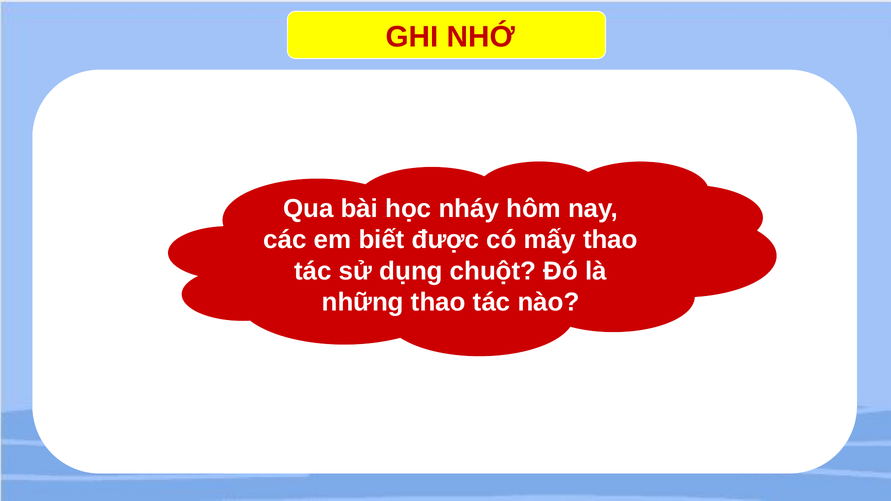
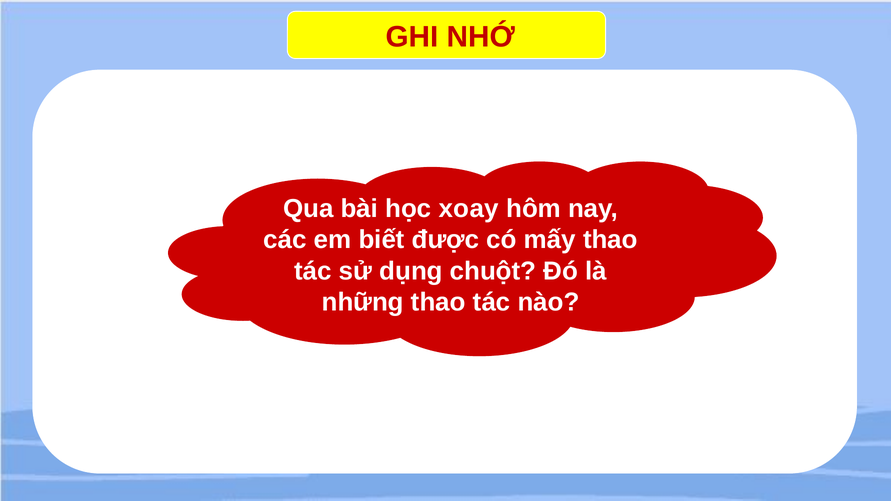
nháy: nháy -> xoay
